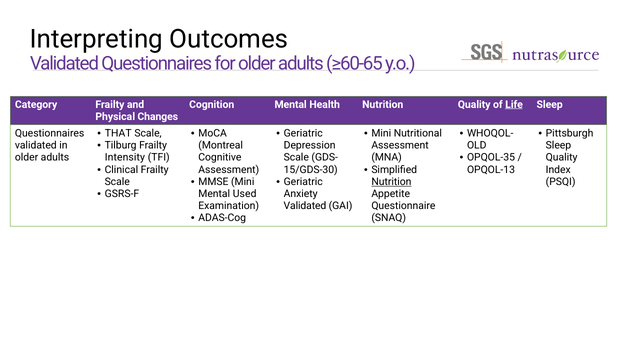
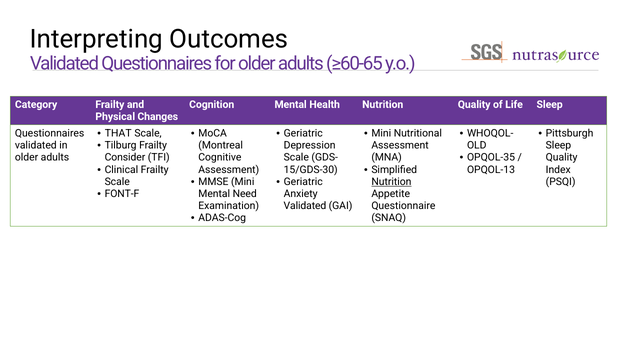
Life underline: present -> none
Intensity: Intensity -> Consider
GSRS-F: GSRS-F -> FONT-F
Used: Used -> Need
